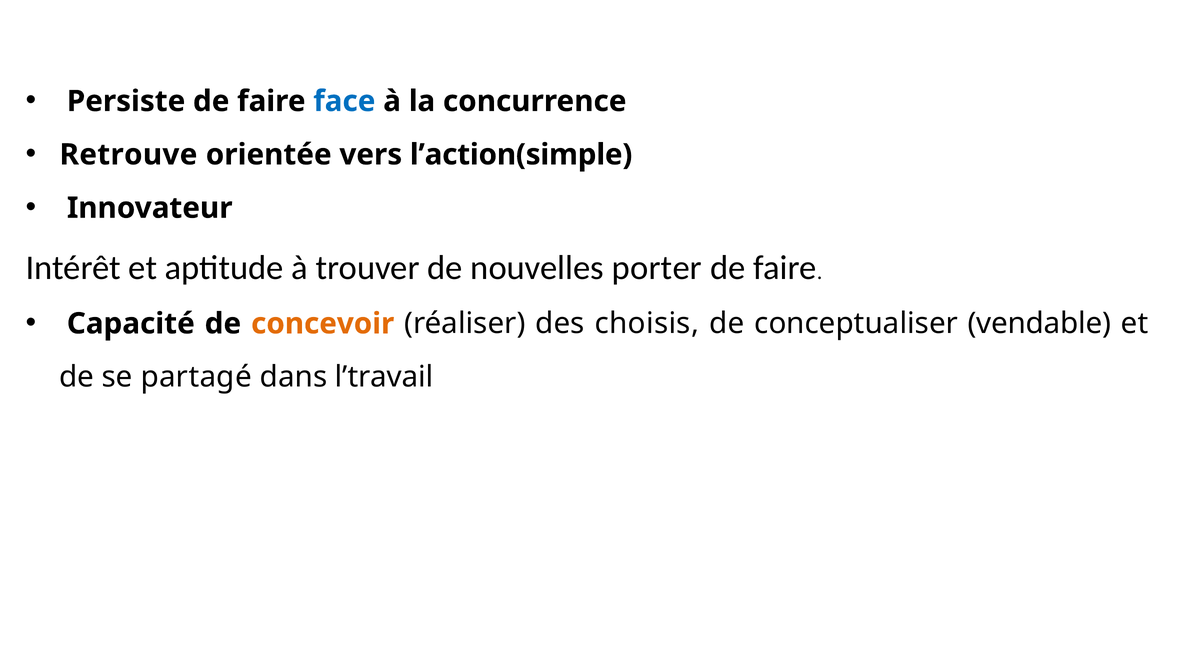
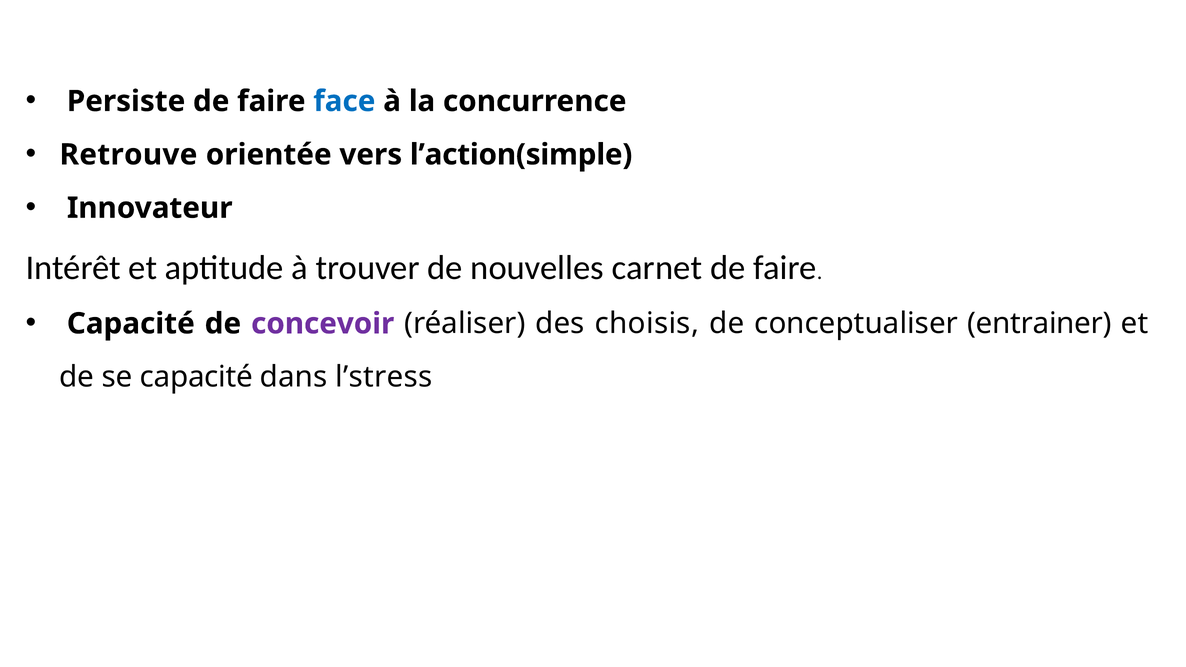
porter: porter -> carnet
concevoir colour: orange -> purple
vendable: vendable -> entrainer
se partagé: partagé -> capacité
l’travail: l’travail -> l’stress
